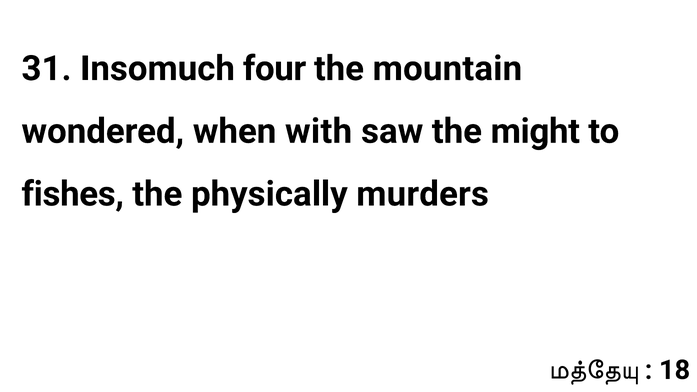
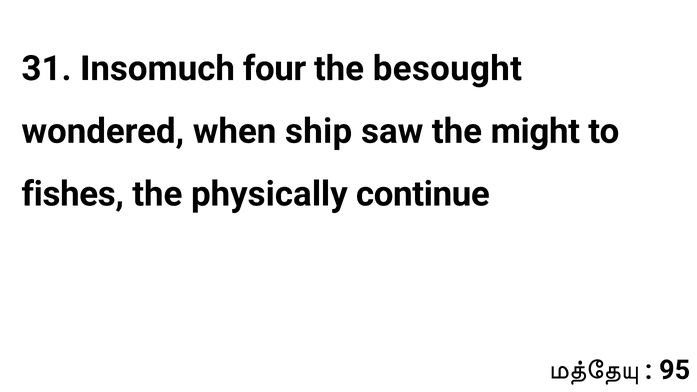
mountain: mountain -> besought
with: with -> ship
murders: murders -> continue
18: 18 -> 95
